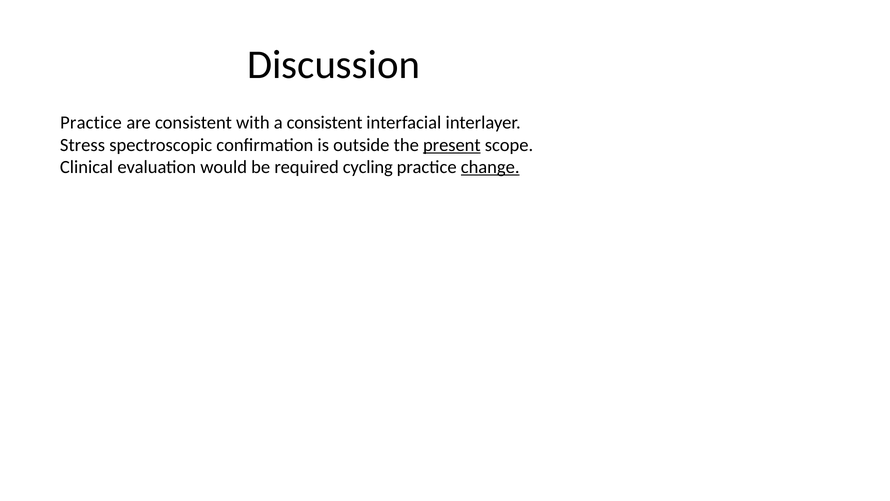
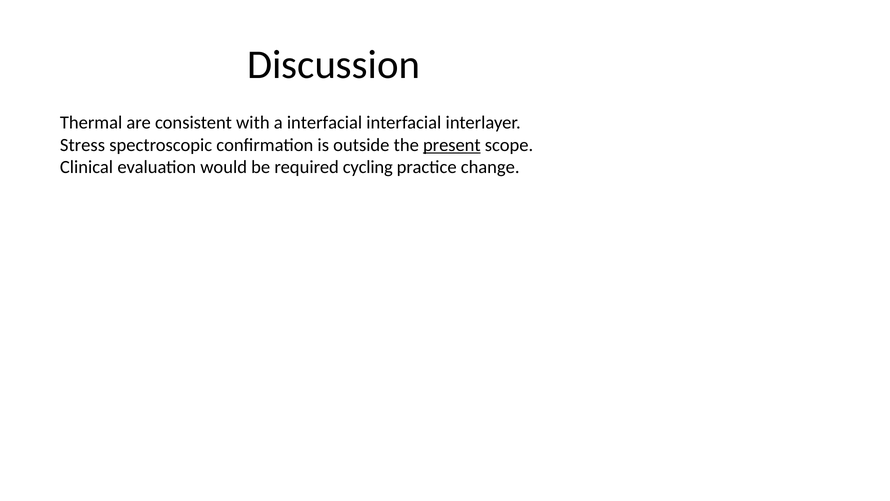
Practice at (91, 123): Practice -> Thermal
a consistent: consistent -> interfacial
change underline: present -> none
